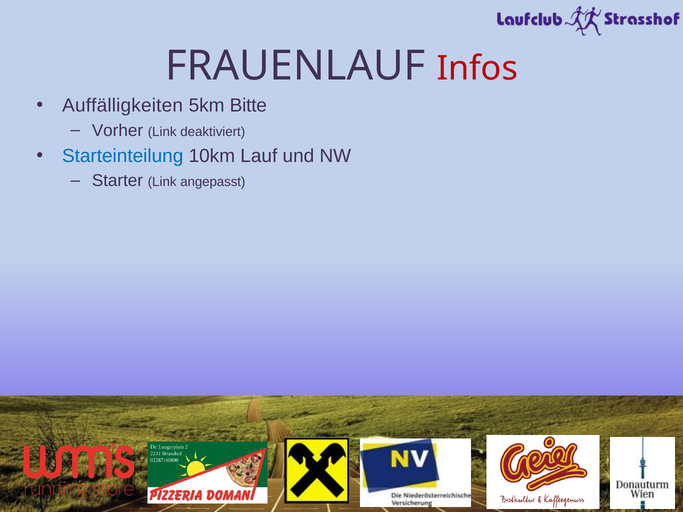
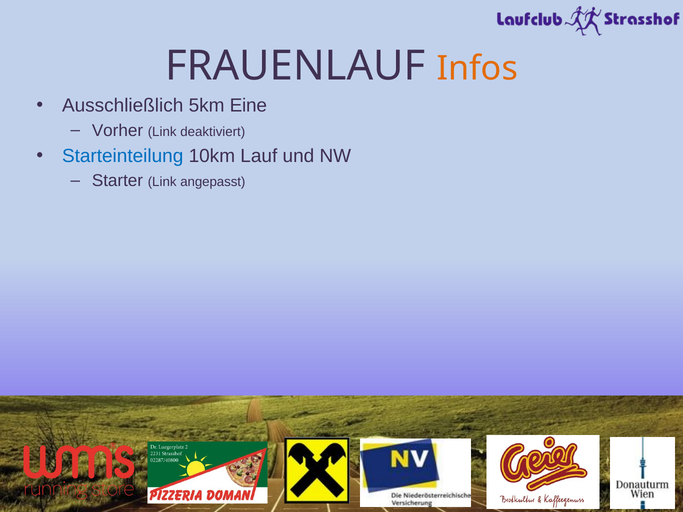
Infos colour: red -> orange
Auffälligkeiten: Auffälligkeiten -> Ausschließlich
Bitte: Bitte -> Eine
